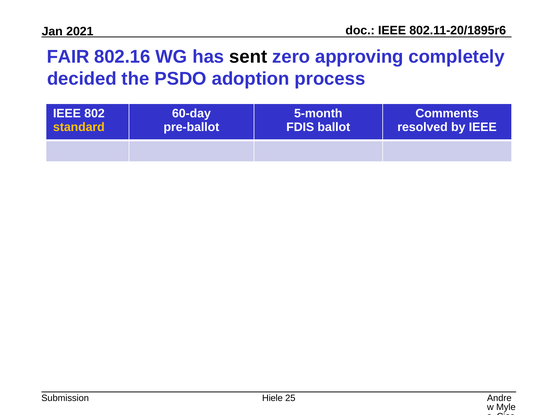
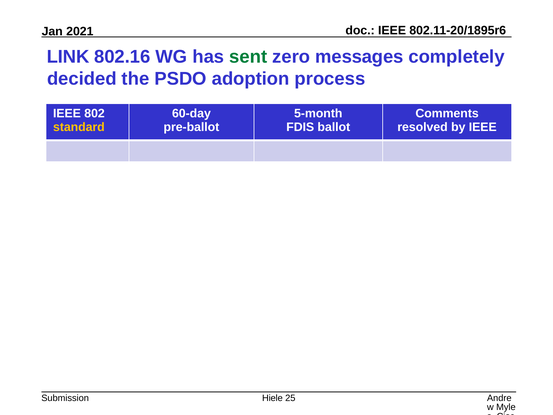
FAIR: FAIR -> LINK
sent colour: black -> green
approving: approving -> messages
